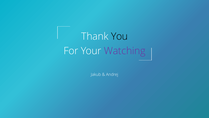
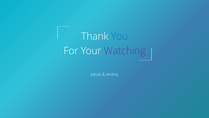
You colour: black -> blue
